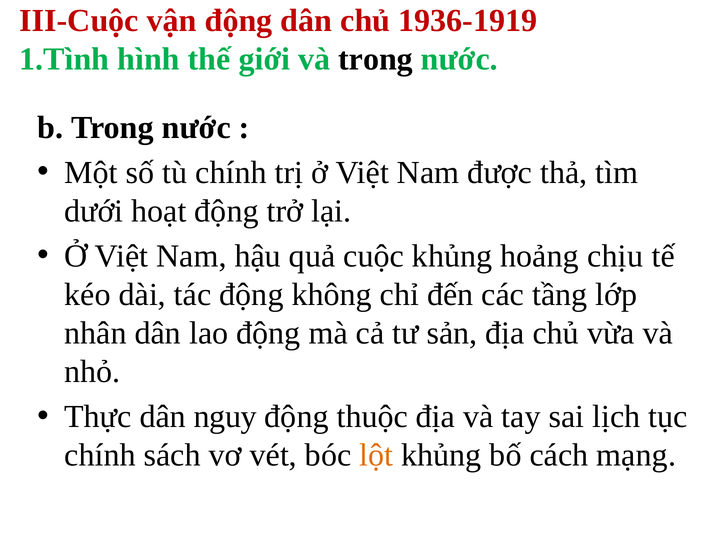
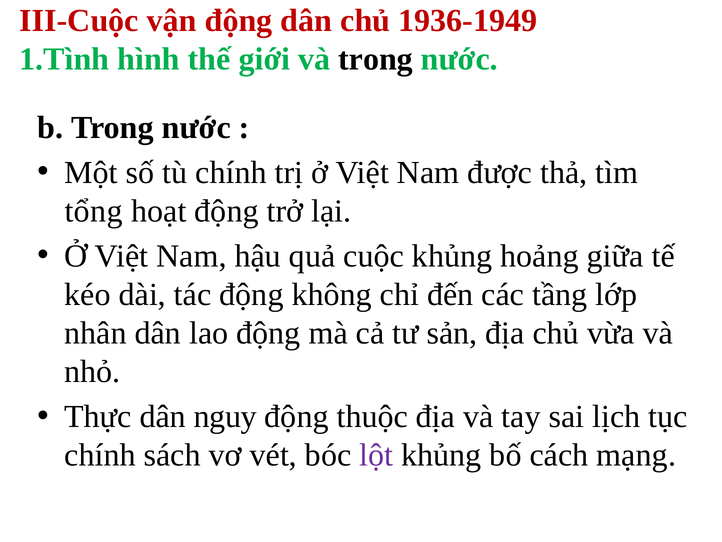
1936-1919: 1936-1919 -> 1936-1949
dưới: dưới -> tổng
chịu: chịu -> giữa
lột colour: orange -> purple
